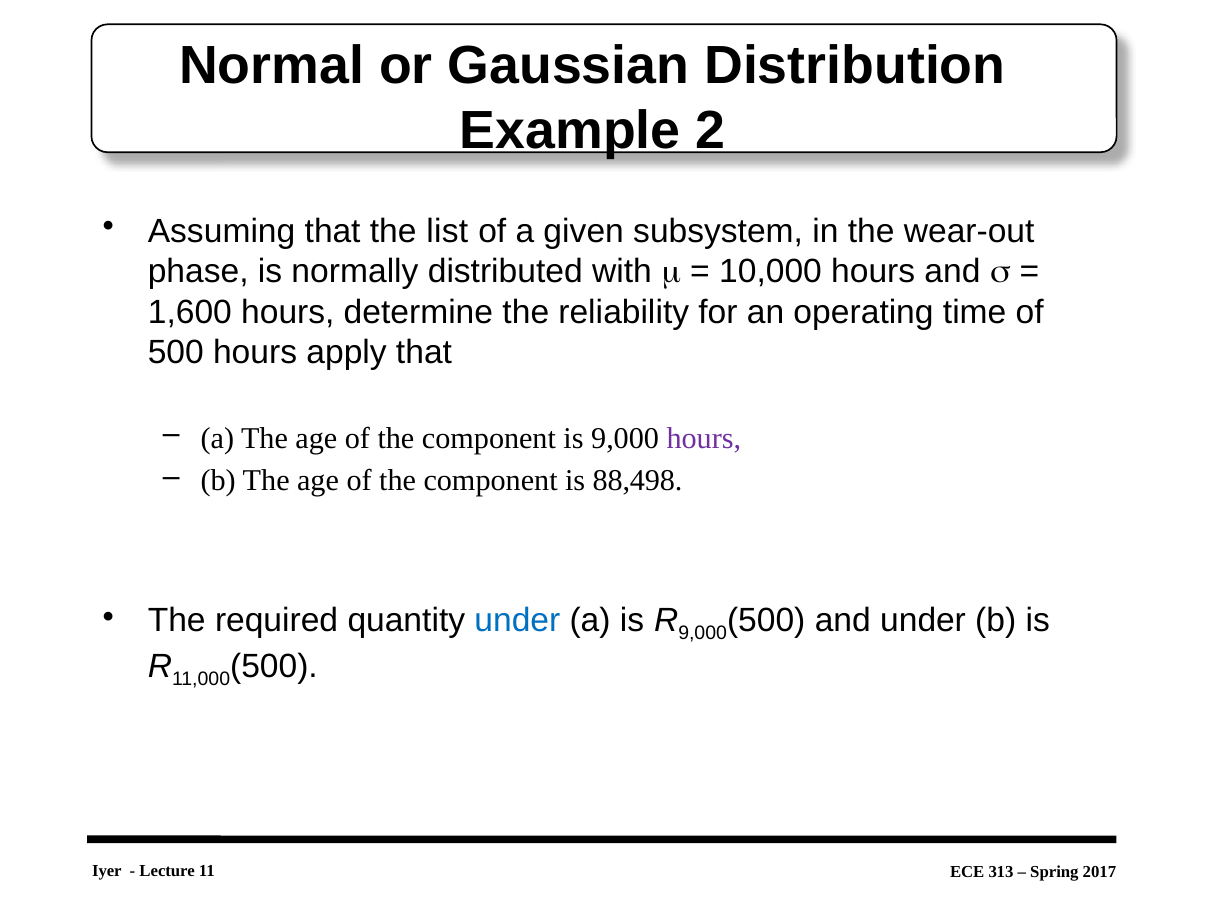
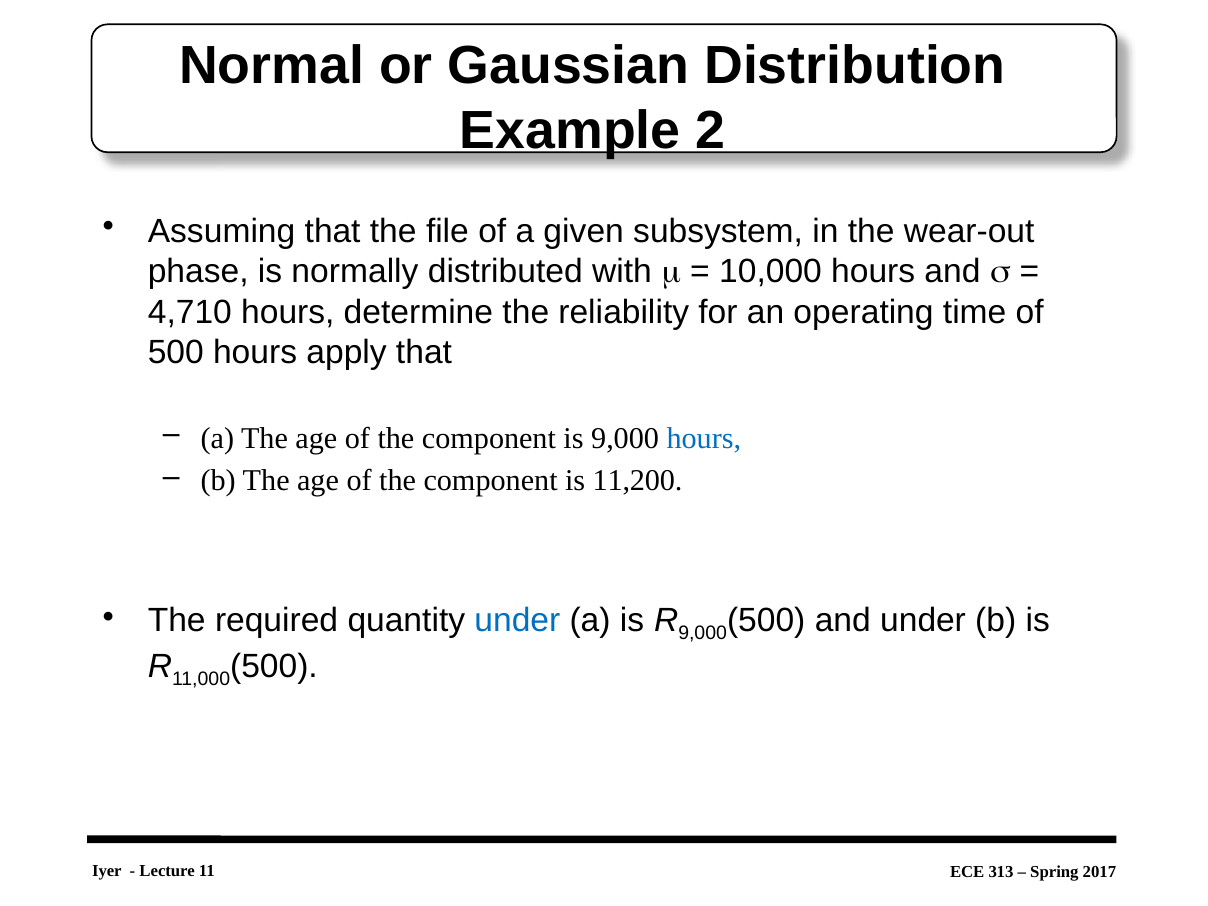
list: list -> file
1,600: 1,600 -> 4,710
hours at (704, 439) colour: purple -> blue
88,498: 88,498 -> 11,200
